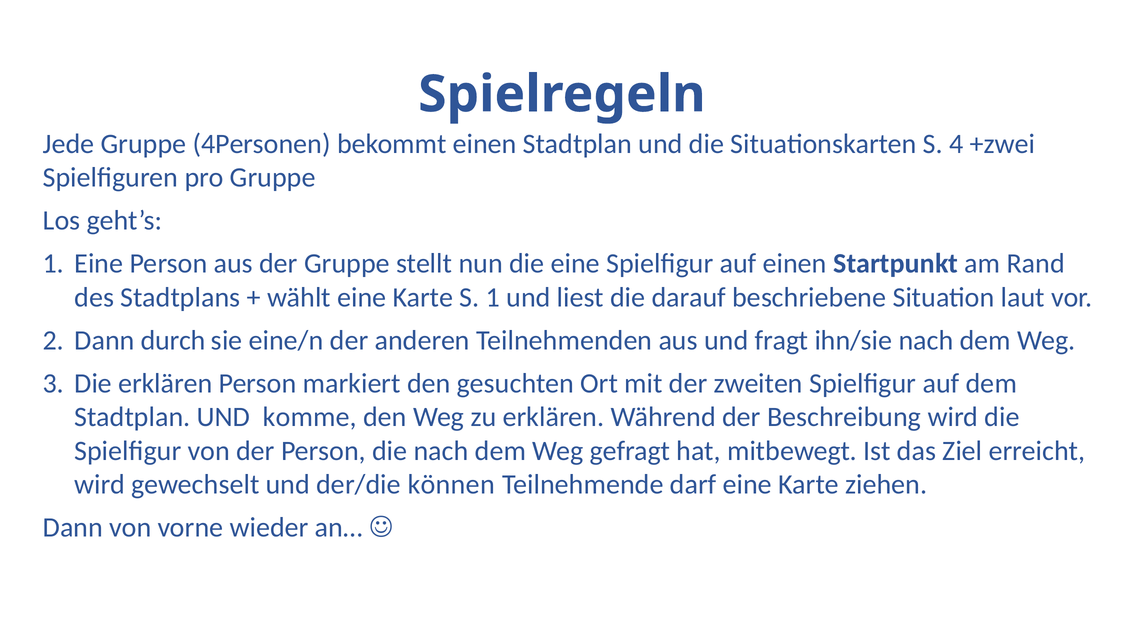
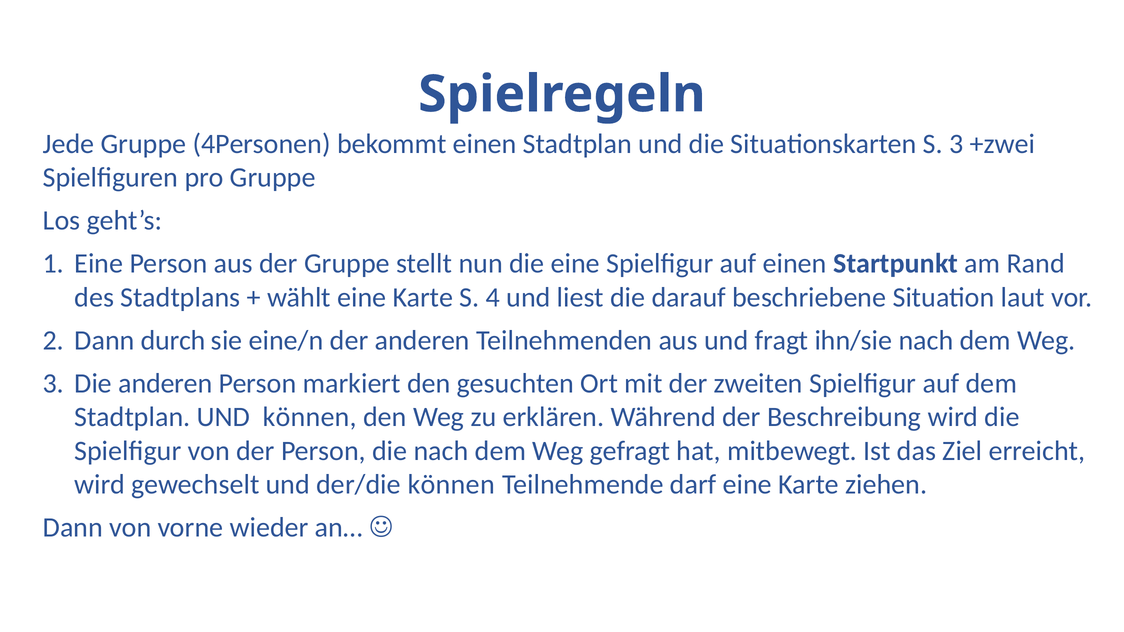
S 4: 4 -> 3
S 1: 1 -> 4
Die erklären: erklären -> anderen
UND komme: komme -> können
